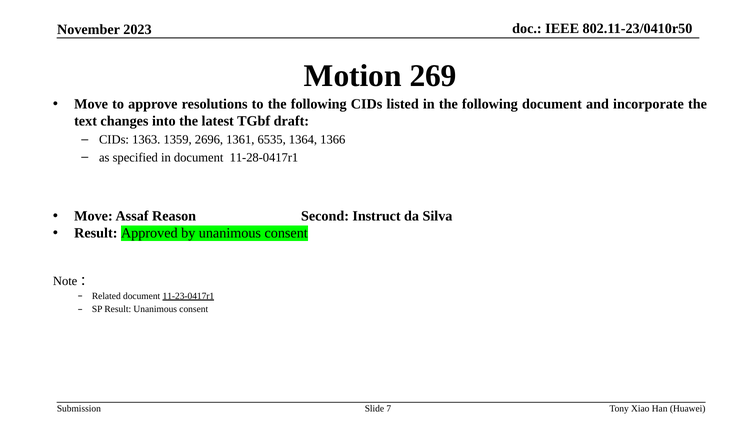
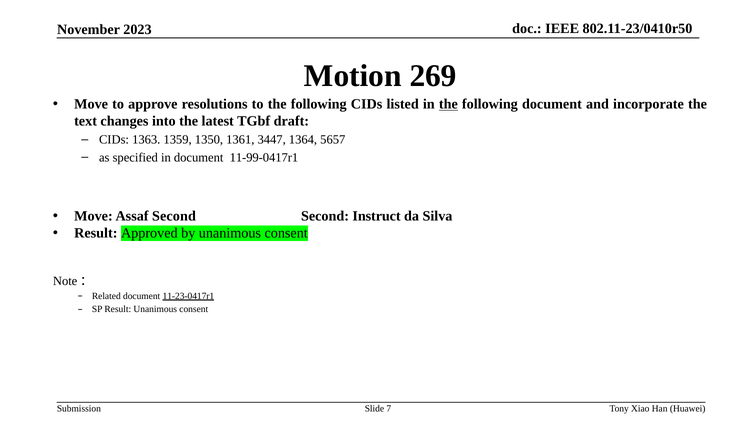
the at (448, 104) underline: none -> present
2696: 2696 -> 1350
6535: 6535 -> 3447
1366: 1366 -> 5657
11-28-0417r1: 11-28-0417r1 -> 11-99-0417r1
Assaf Reason: Reason -> Second
